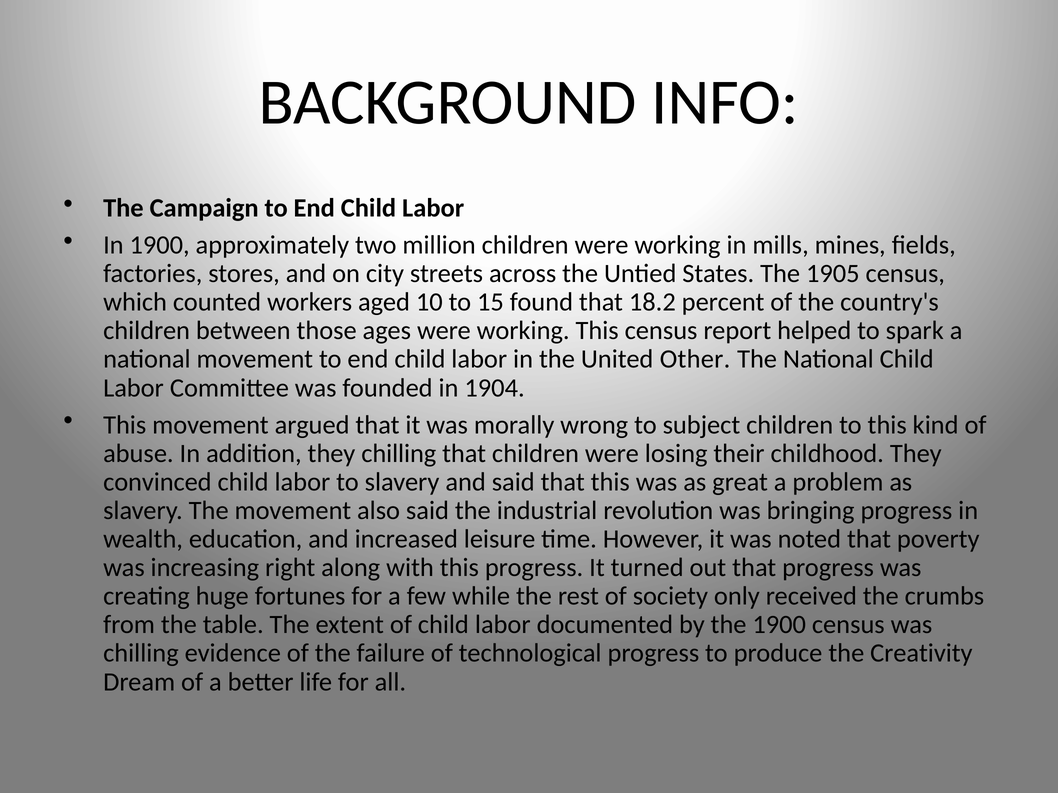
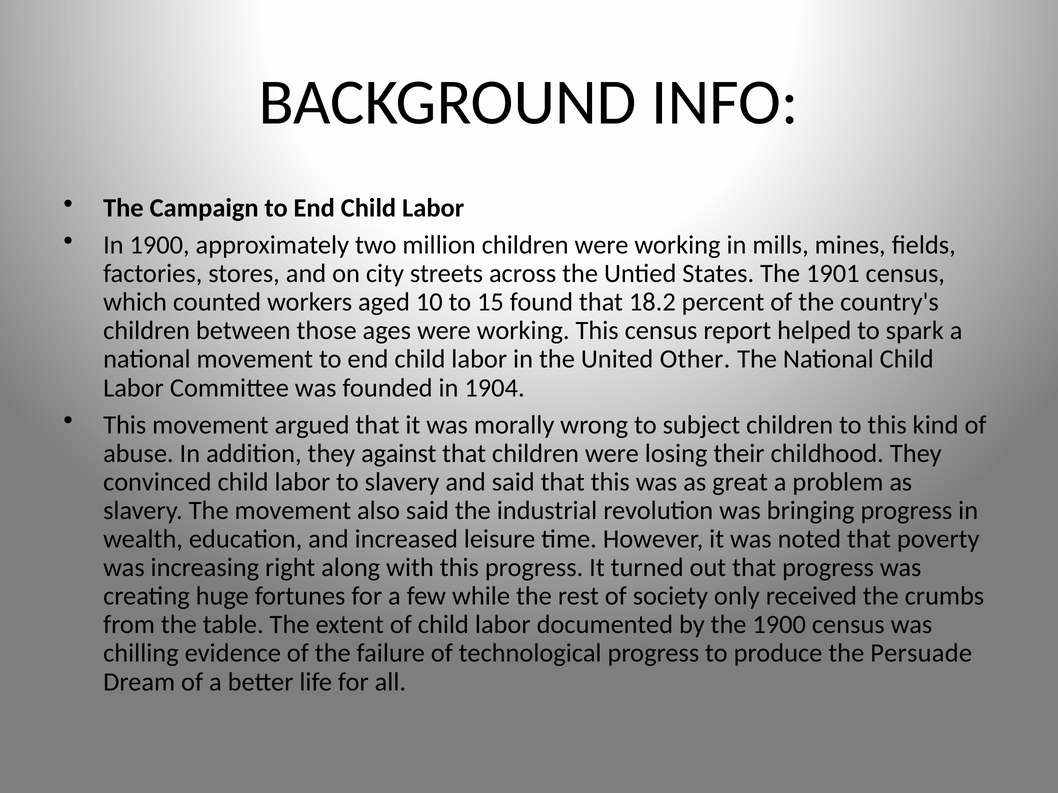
1905: 1905 -> 1901
they chilling: chilling -> against
Creativity: Creativity -> Persuade
